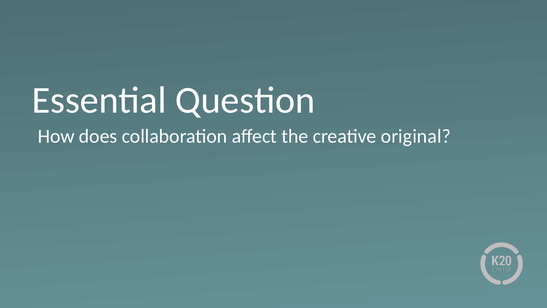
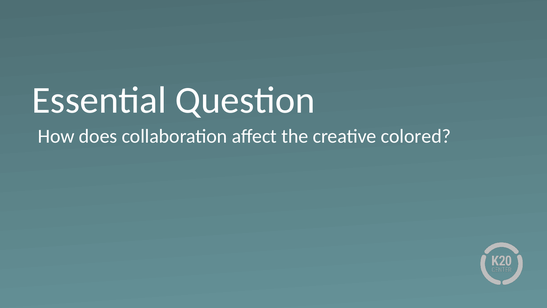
original: original -> colored
